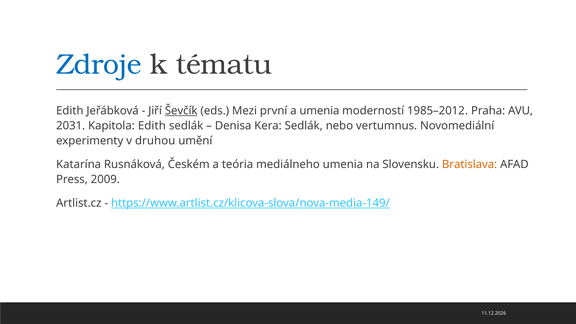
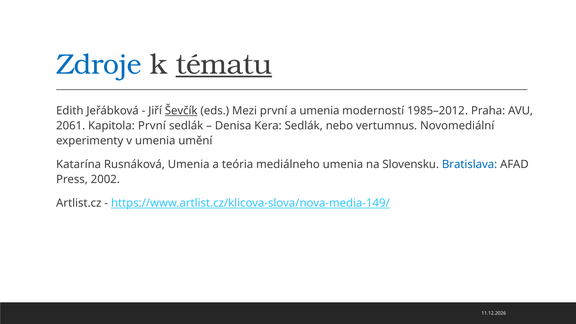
tématu underline: none -> present
2031: 2031 -> 2061
Kapitola Edith: Edith -> První
v druhou: druhou -> umenia
Rusnáková Českém: Českém -> Umenia
Bratislava colour: orange -> blue
2009: 2009 -> 2002
